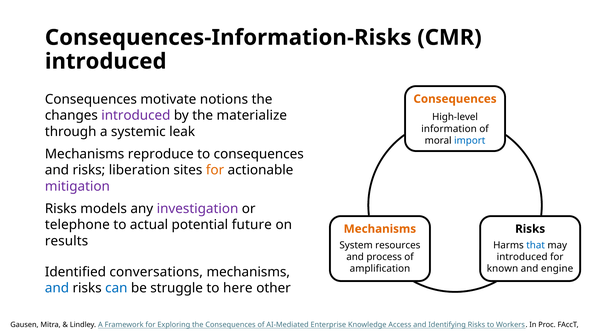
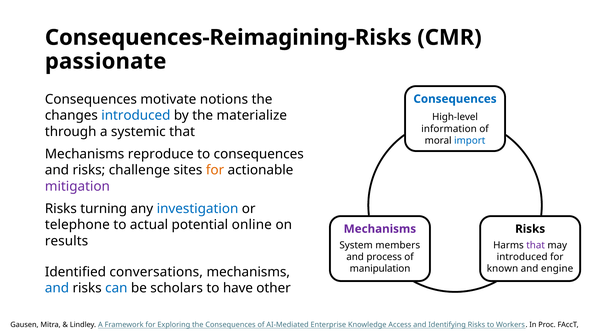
Consequences-Information-Risks: Consequences-Information-Risks -> Consequences-Reimagining-Risks
introduced at (106, 61): introduced -> passionate
Consequences at (455, 99) colour: orange -> blue
introduced at (136, 116) colour: purple -> blue
systemic leak: leak -> that
liberation: liberation -> challenge
models: models -> turning
investigation colour: purple -> blue
future: future -> online
Mechanisms at (380, 229) colour: orange -> purple
resources: resources -> members
that at (536, 245) colour: blue -> purple
amplification: amplification -> manipulation
struggle: struggle -> scholars
here: here -> have
